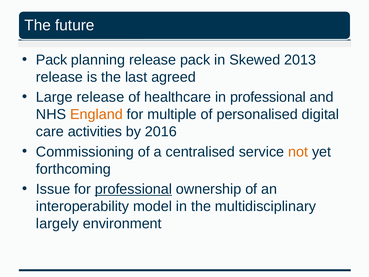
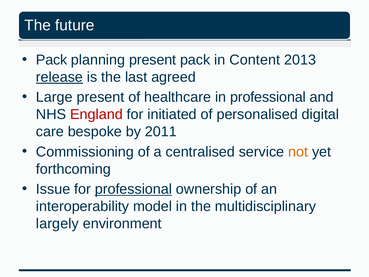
planning release: release -> present
Skewed: Skewed -> Content
release at (59, 77) underline: none -> present
Large release: release -> present
England colour: orange -> red
multiple: multiple -> initiated
activities: activities -> bespoke
2016: 2016 -> 2011
